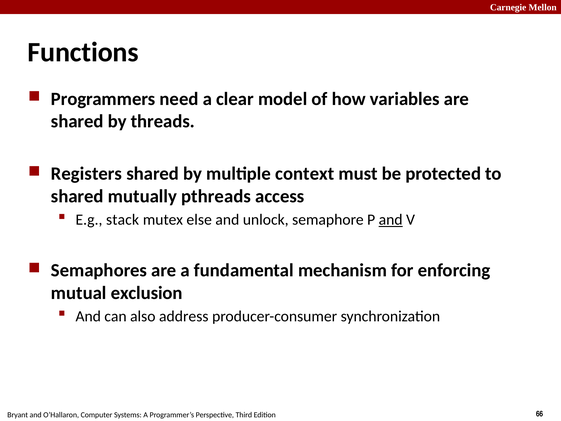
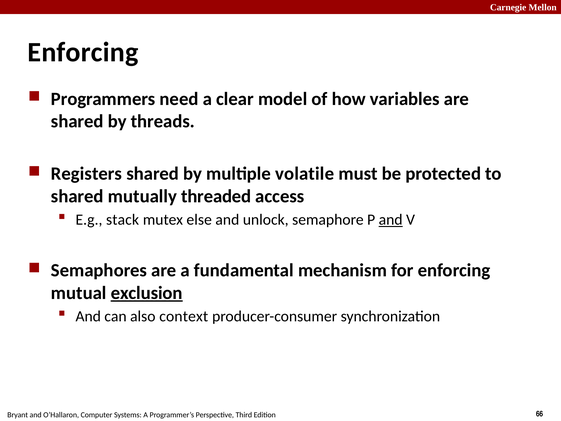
Functions at (83, 52): Functions -> Enforcing
context: context -> volatile
pthreads: pthreads -> threaded
exclusion underline: none -> present
address: address -> context
